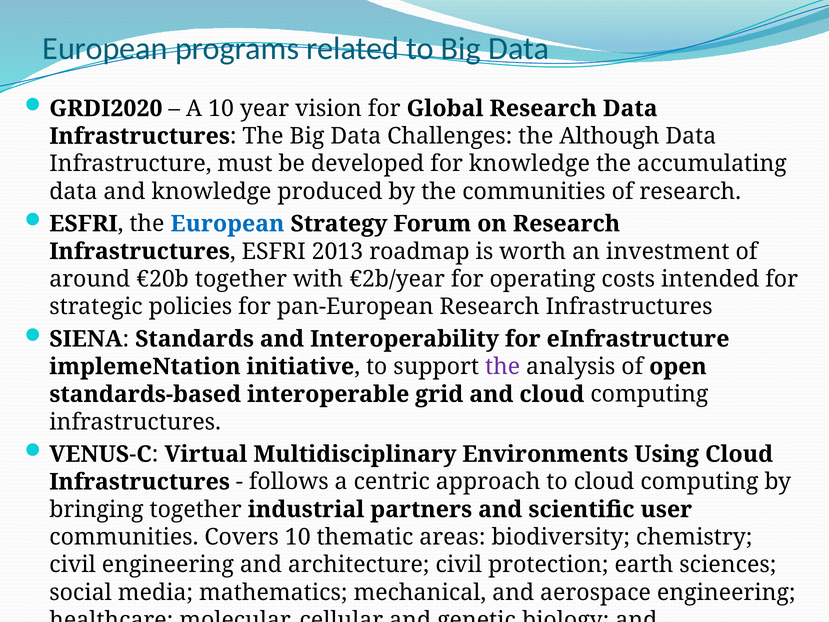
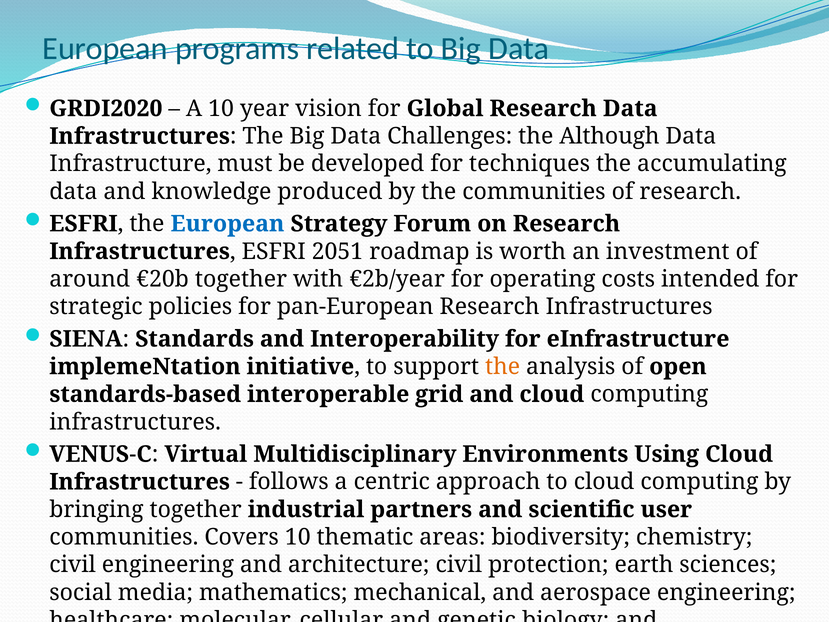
for knowledge: knowledge -> techniques
2013: 2013 -> 2051
the at (503, 366) colour: purple -> orange
